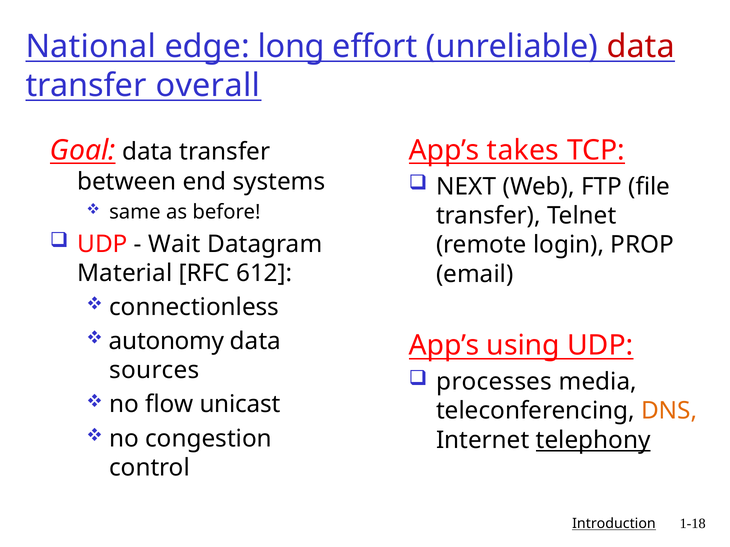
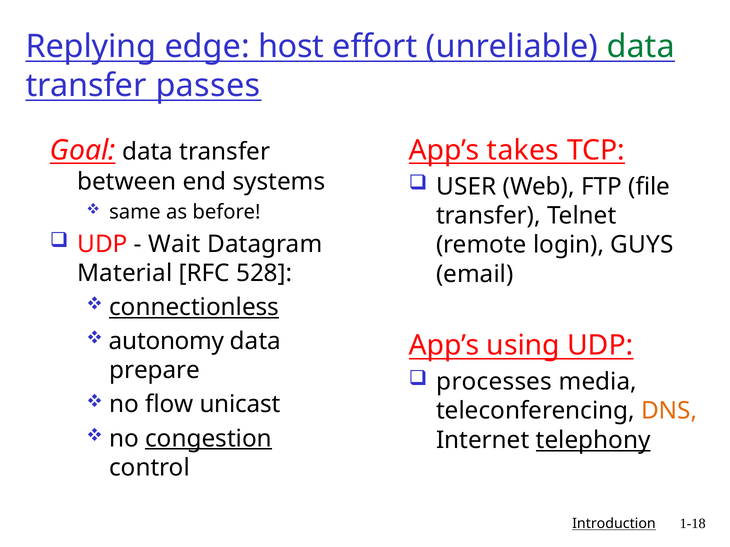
National: National -> Replying
long: long -> host
data at (641, 47) colour: red -> green
overall: overall -> passes
NEXT: NEXT -> USER
PROP: PROP -> GUYS
612: 612 -> 528
connectionless underline: none -> present
sources: sources -> prepare
congestion underline: none -> present
